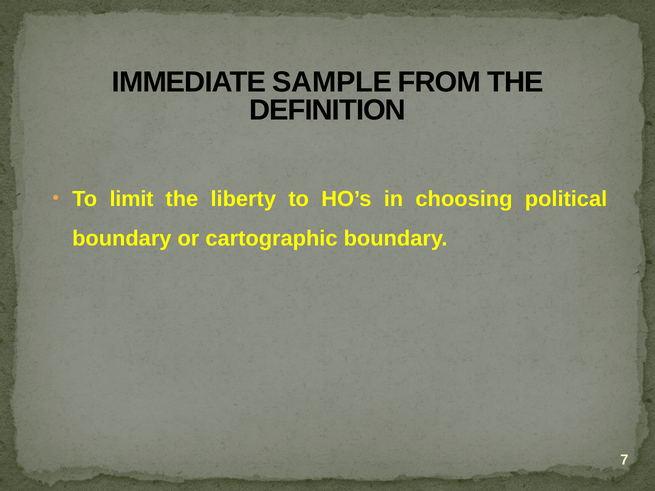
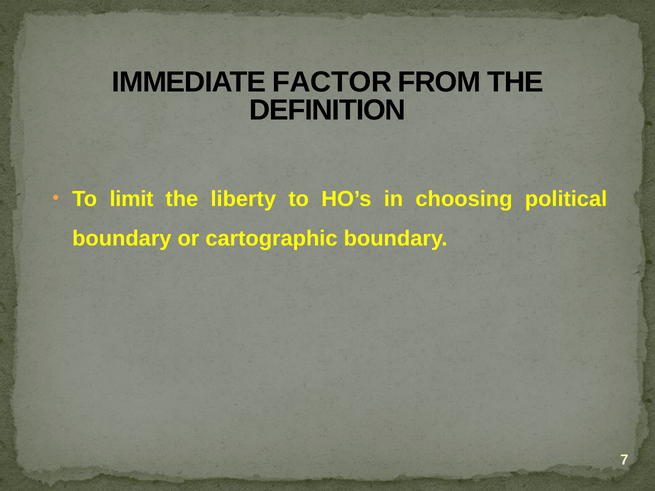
SAMPLE: SAMPLE -> FACTOR
